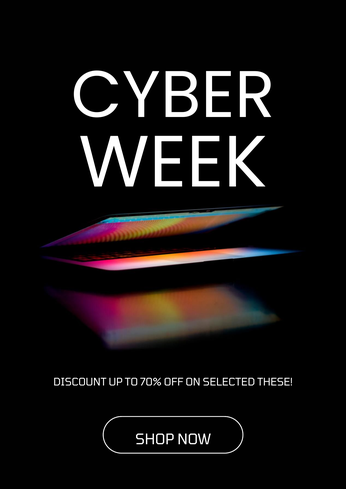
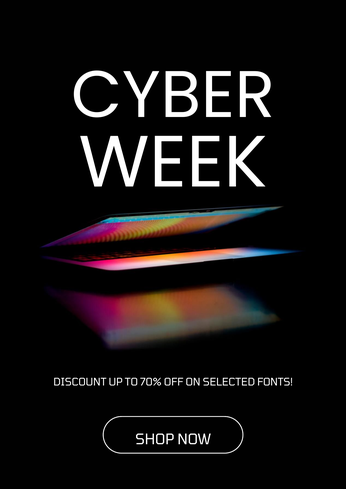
THESE: THESE -> FONTS
